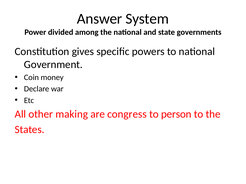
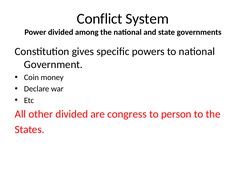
Answer: Answer -> Conflict
other making: making -> divided
